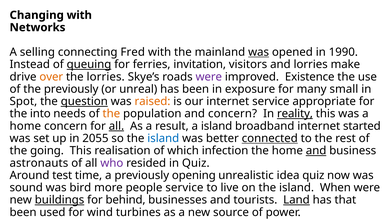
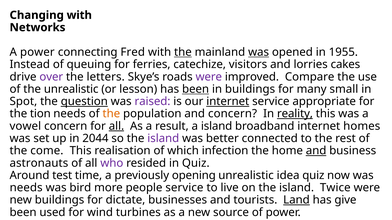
A selling: selling -> power
the at (183, 52) underline: none -> present
1990: 1990 -> 1955
queuing underline: present -> none
invitation: invitation -> catechize
make: make -> cakes
over colour: orange -> purple
the lorries: lorries -> letters
Existence: Existence -> Compare
the previously: previously -> unrealistic
unreal: unreal -> lesson
been at (196, 89) underline: none -> present
in exposure: exposure -> buildings
raised colour: orange -> purple
internet at (228, 102) underline: none -> present
into: into -> tion
home at (25, 126): home -> vowel
started: started -> homes
2055: 2055 -> 2044
island at (163, 139) colour: blue -> purple
connected underline: present -> none
going: going -> come
sound at (26, 188): sound -> needs
When: When -> Twice
buildings at (60, 200) underline: present -> none
behind: behind -> dictate
that: that -> give
